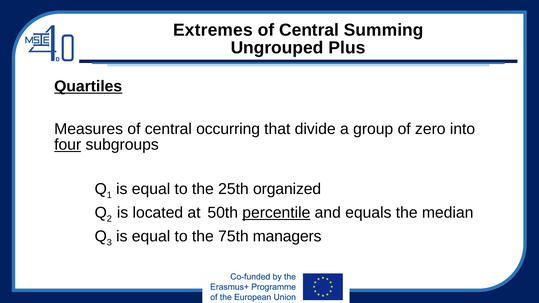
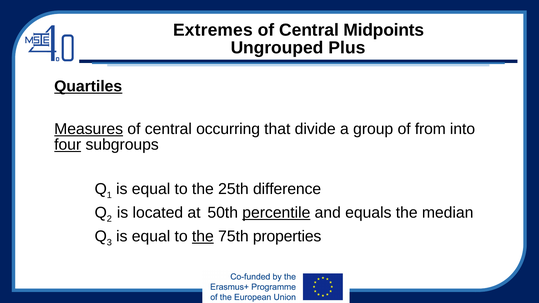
Summing: Summing -> Midpoints
Measures underline: none -> present
zero: zero -> from
organized: organized -> difference
the at (203, 237) underline: none -> present
managers: managers -> properties
